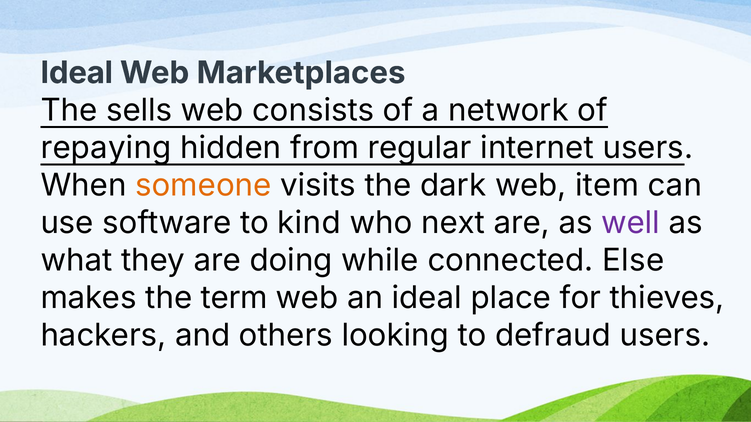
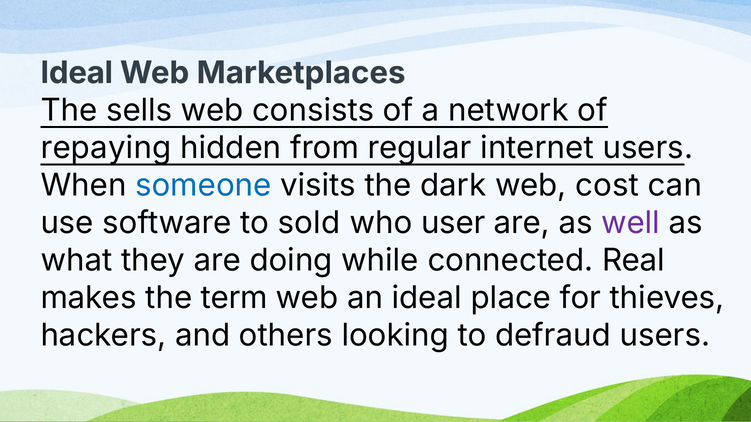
someone colour: orange -> blue
item: item -> cost
kind: kind -> sold
next: next -> user
Else: Else -> Real
